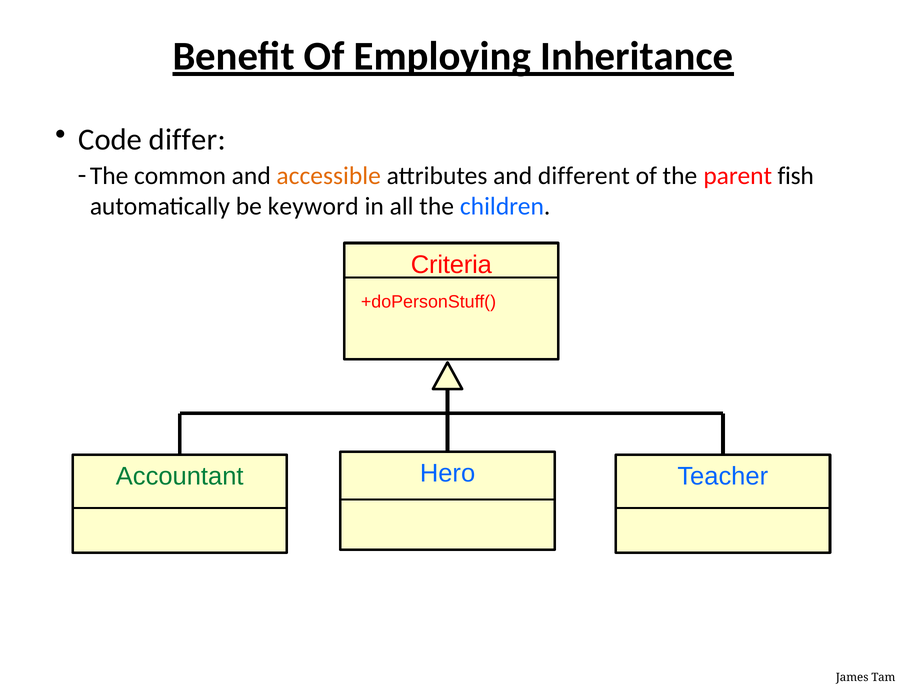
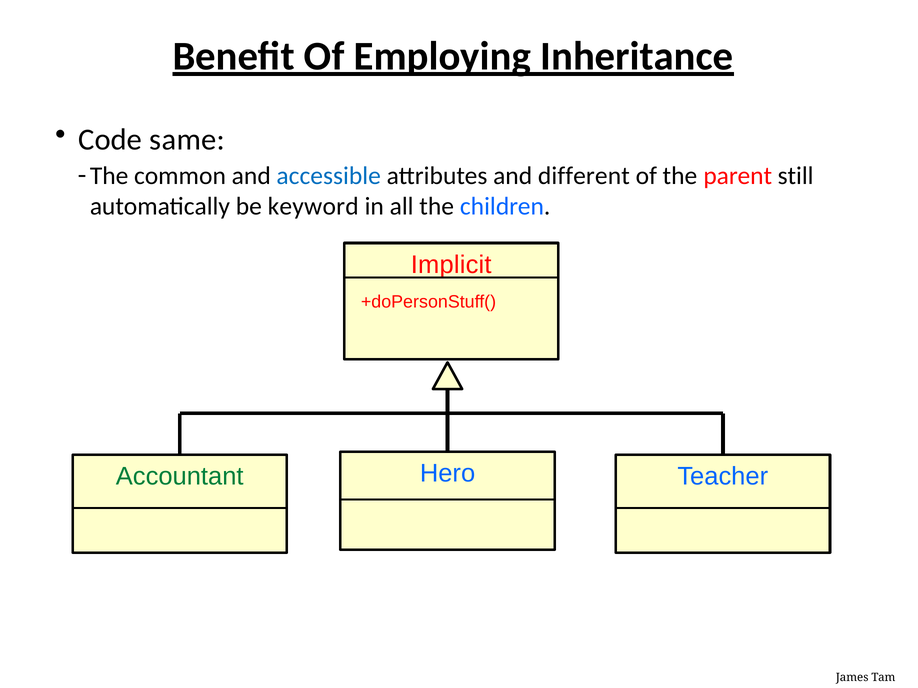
differ: differ -> same
accessible colour: orange -> blue
fish: fish -> still
Criteria: Criteria -> Implicit
